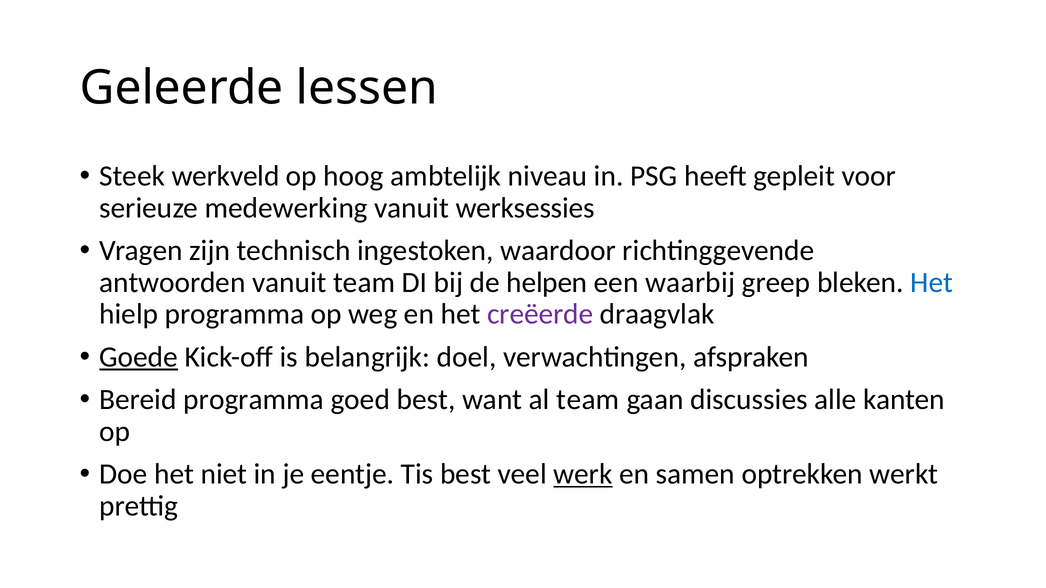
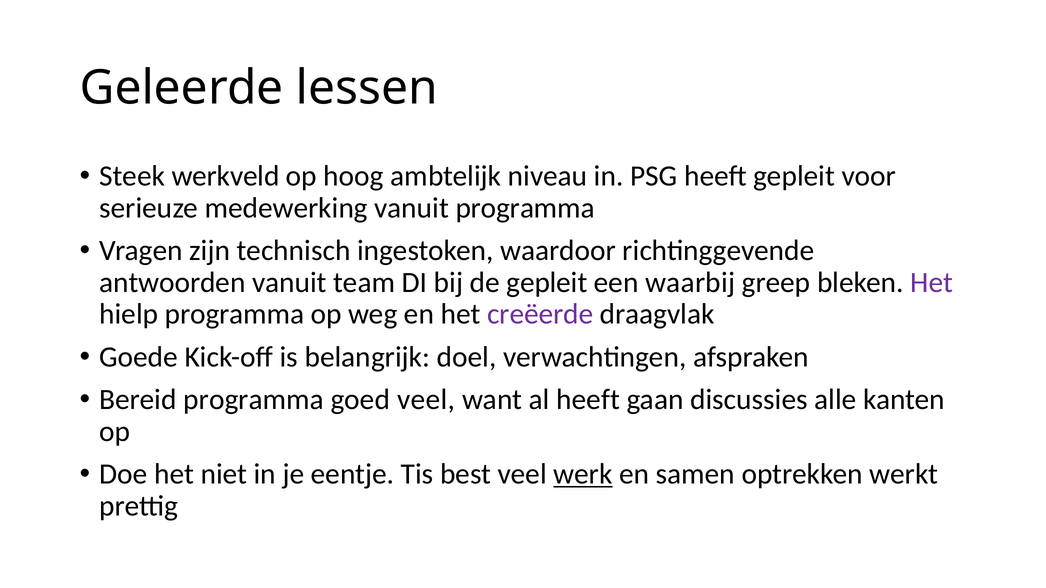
vanuit werksessies: werksessies -> programma
de helpen: helpen -> gepleit
Het at (932, 283) colour: blue -> purple
Goede underline: present -> none
goed best: best -> veel
al team: team -> heeft
